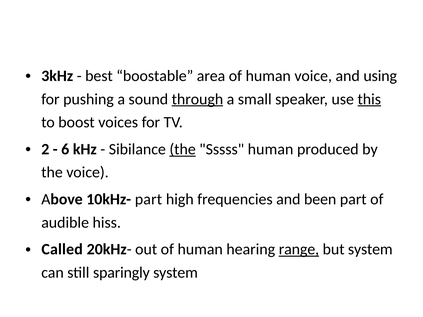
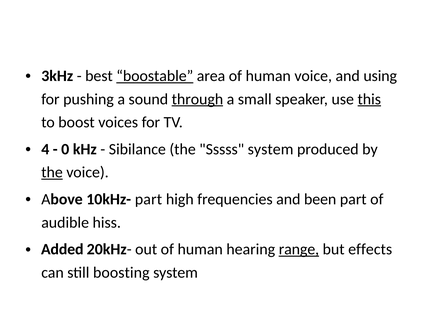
boostable underline: none -> present
2: 2 -> 4
6: 6 -> 0
the at (183, 149) underline: present -> none
Sssss human: human -> system
the at (52, 173) underline: none -> present
Called: Called -> Added
but system: system -> effects
sparingly: sparingly -> boosting
